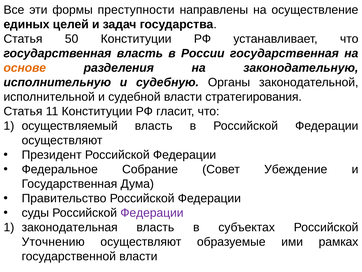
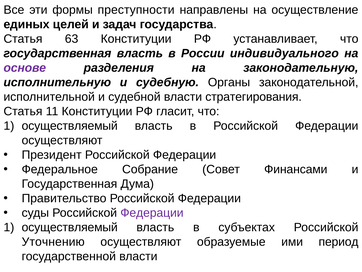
50: 50 -> 63
России государственная: государственная -> индивидуального
основе colour: orange -> purple
Убеждение: Убеждение -> Финансами
законодательная at (70, 227): законодательная -> осуществляемый
рамках: рамках -> период
